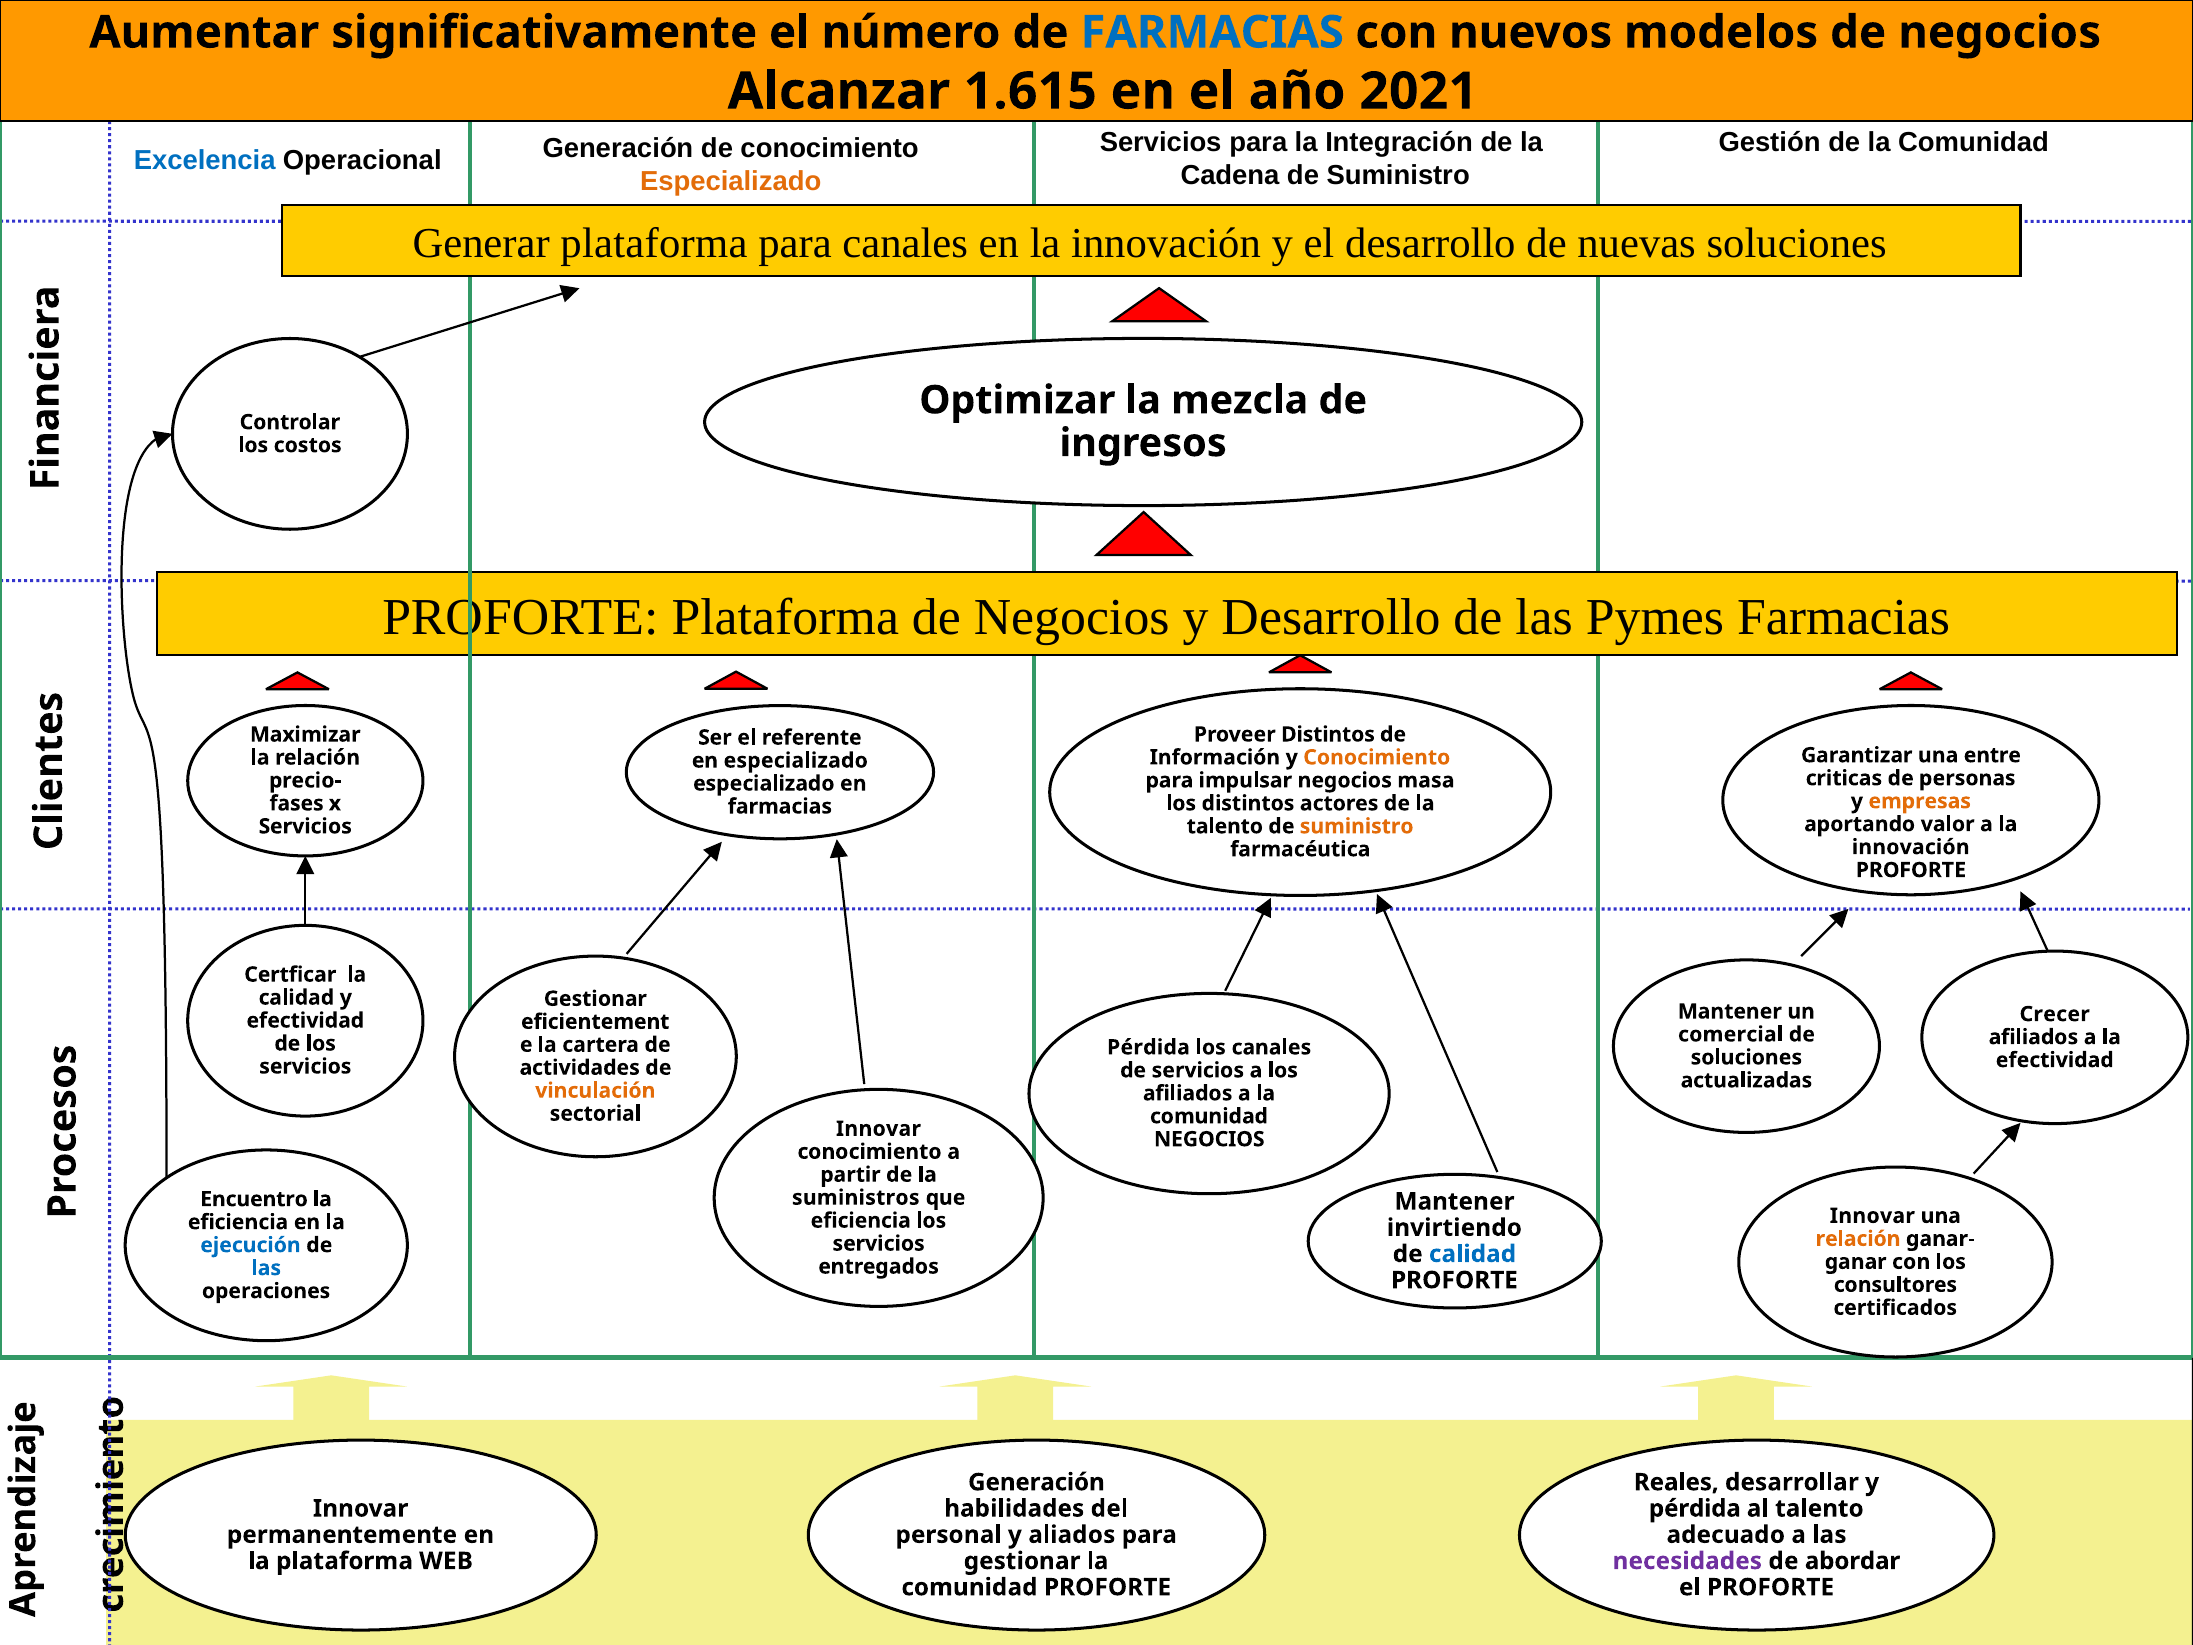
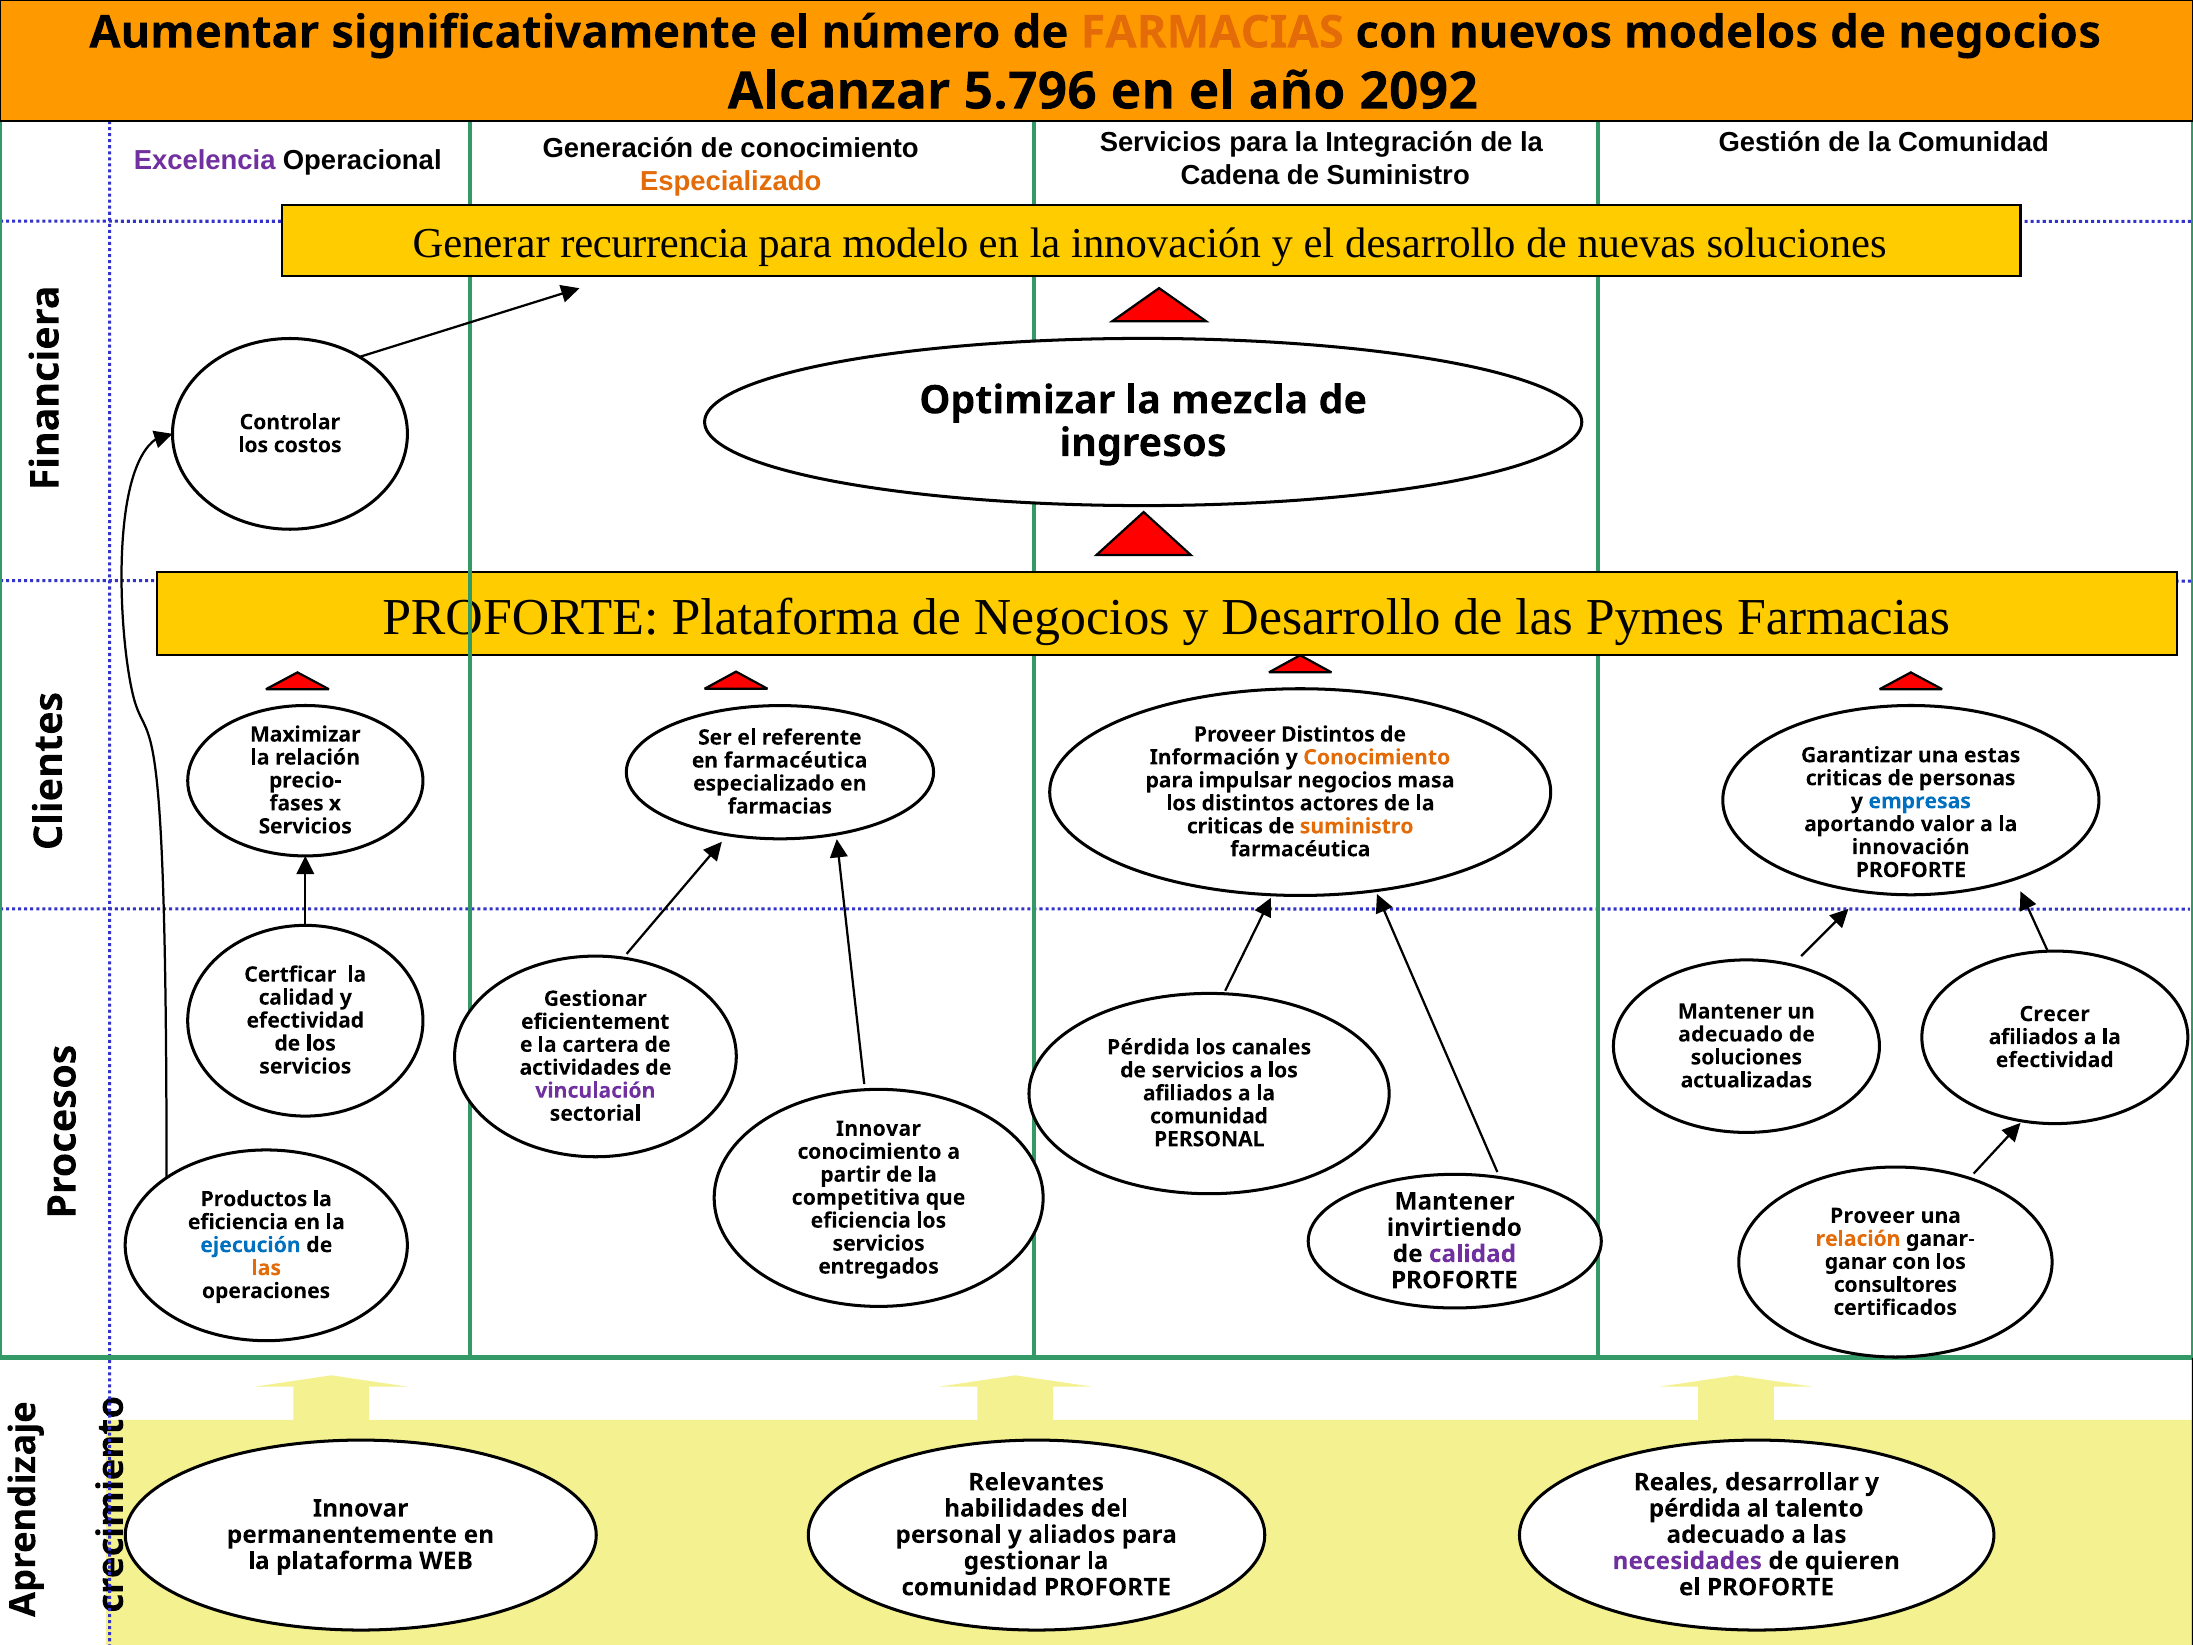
FARMACIAS at (1212, 33) colour: blue -> orange
1.615: 1.615 -> 5.796
2021: 2021 -> 2092
Excelencia colour: blue -> purple
Generar plataforma: plataforma -> recurrencia
para canales: canales -> modelo
entre: entre -> estas
en especializado: especializado -> farmacéutica
empresas colour: orange -> blue
talento at (1225, 826): talento -> criticas
comercial at (1731, 1034): comercial -> adecuado
vinculación colour: orange -> purple
NEGOCIOS at (1209, 1139): NEGOCIOS -> PERSONAL
suministros: suministros -> competitiva
Encuentro: Encuentro -> Productos
Innovar at (1872, 1216): Innovar -> Proveer
calidad at (1472, 1254) colour: blue -> purple
las at (266, 1268) colour: blue -> orange
Generación at (1036, 1482): Generación -> Relevantes
abordar: abordar -> quieren
